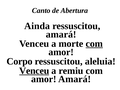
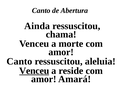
amará at (61, 34): amará -> chama
com at (94, 44) underline: present -> none
Corpo at (20, 61): Corpo -> Canto
remiu: remiu -> reside
